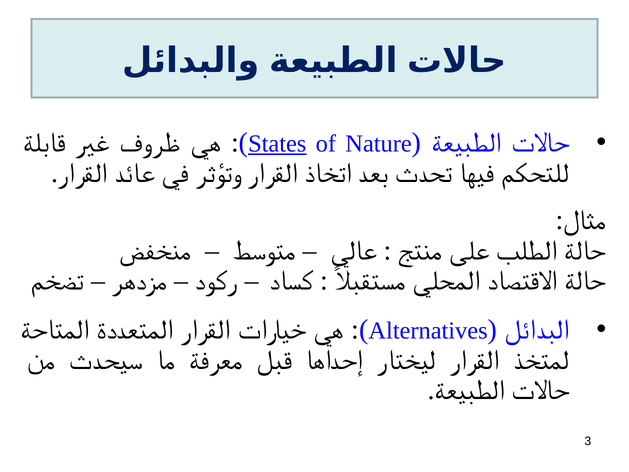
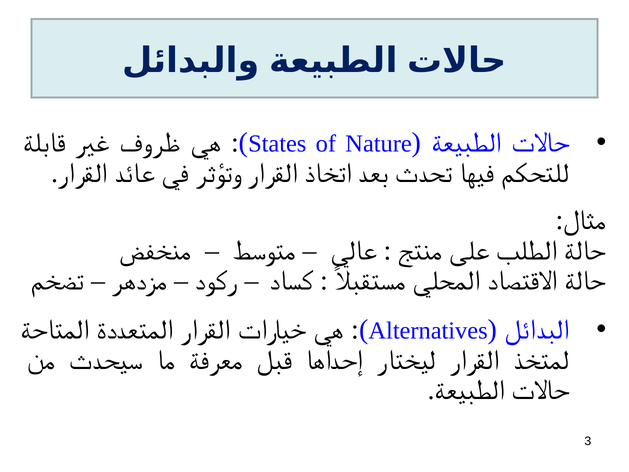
States underline: present -> none
